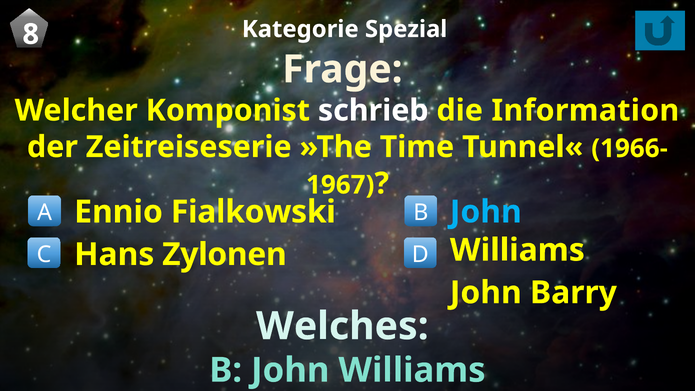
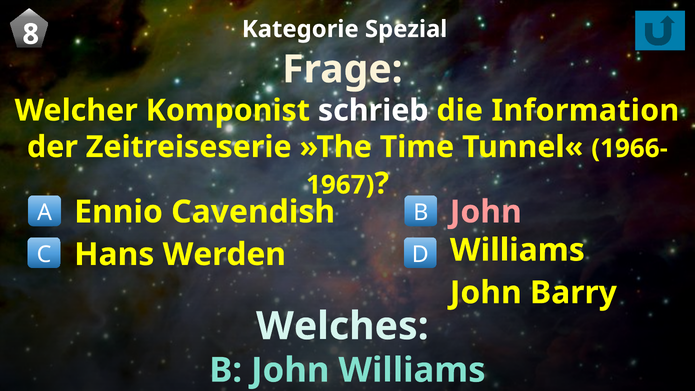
Fialkowski: Fialkowski -> Cavendish
John at (486, 212) colour: light blue -> pink
Zylonen: Zylonen -> Werden
